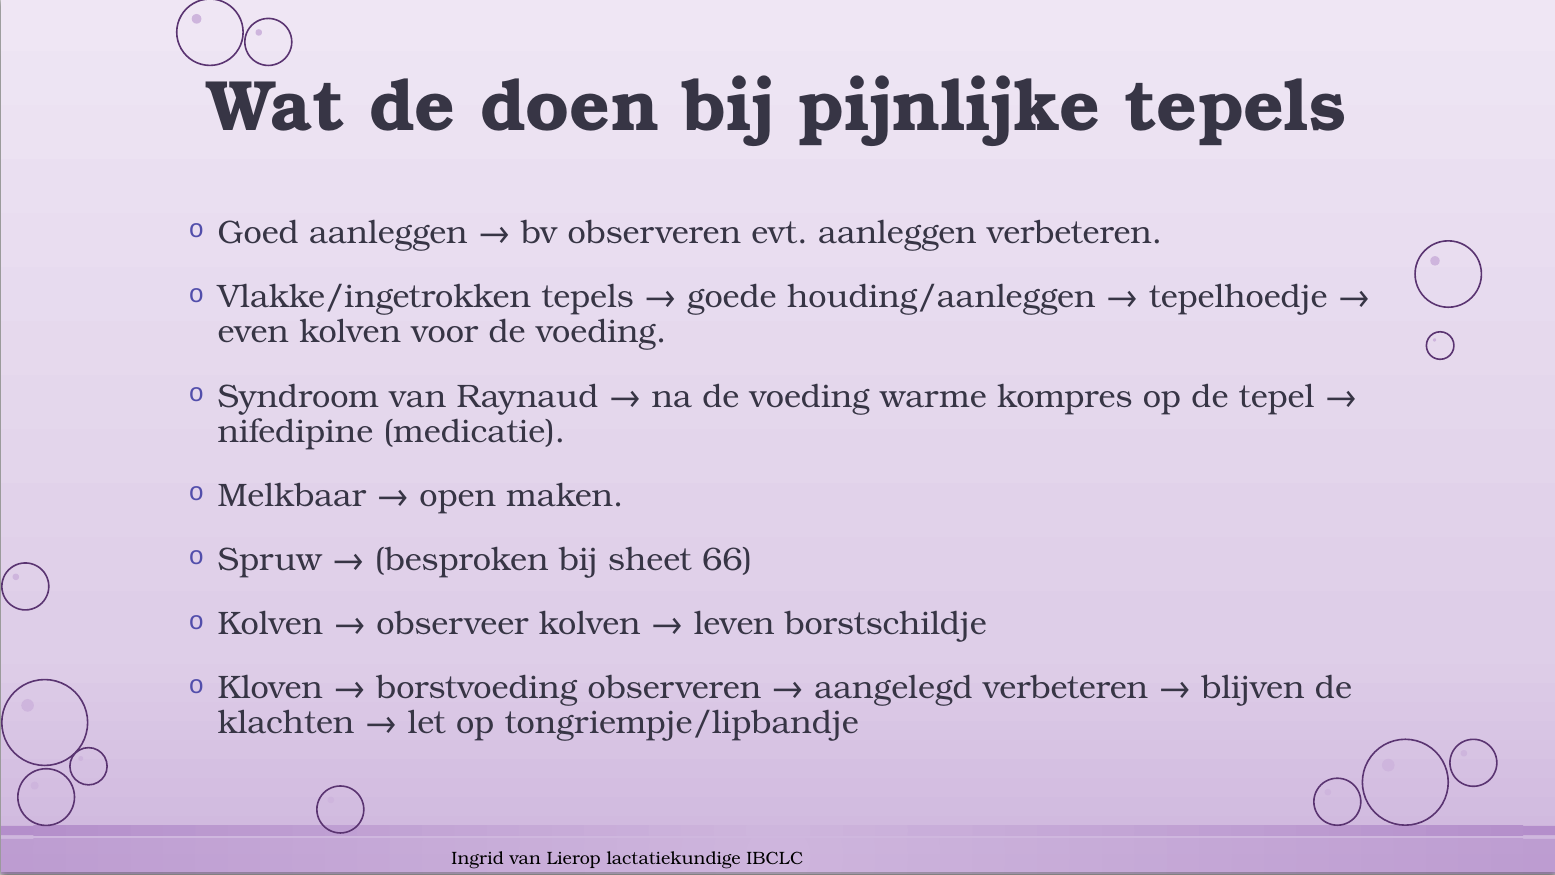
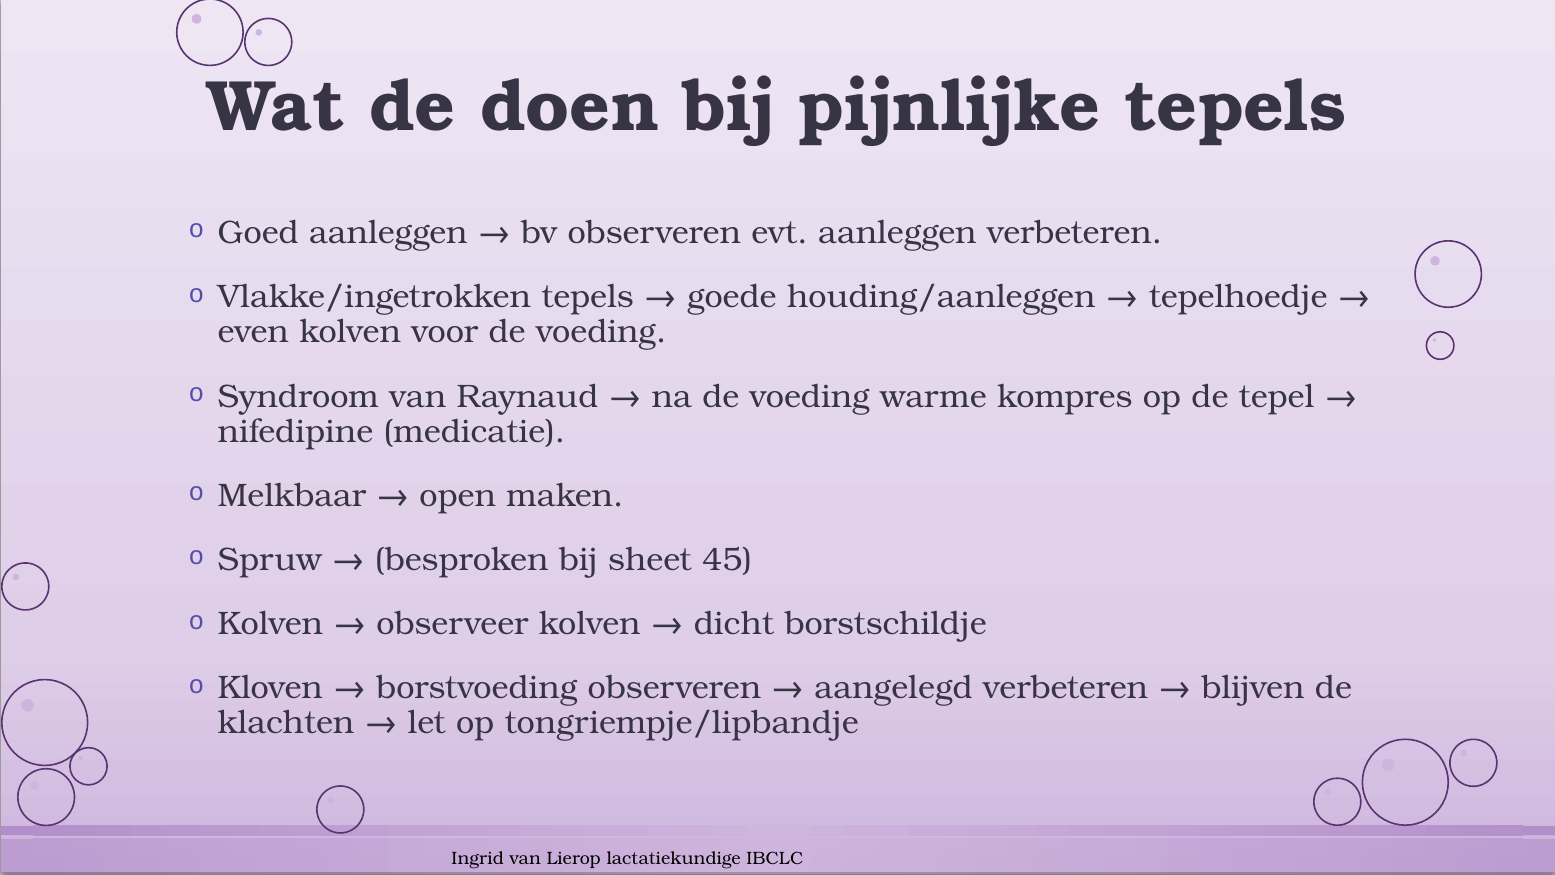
66: 66 -> 45
leven: leven -> dicht
